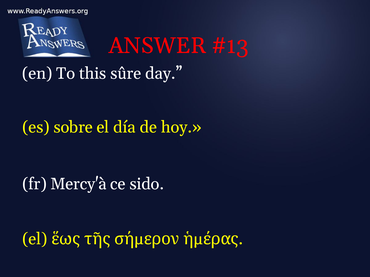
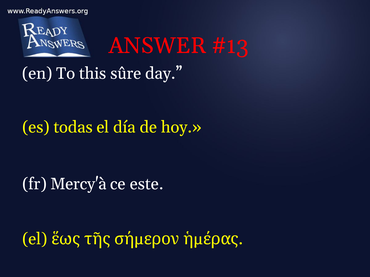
sobre: sobre -> todas
sido: sido -> este
